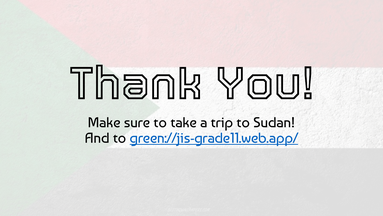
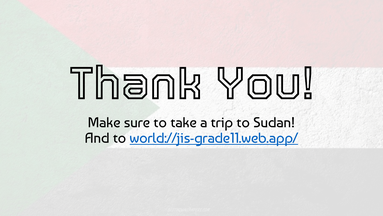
green://jis-grade11.web.app/: green://jis-grade11.web.app/ -> world://jis-grade11.web.app/
